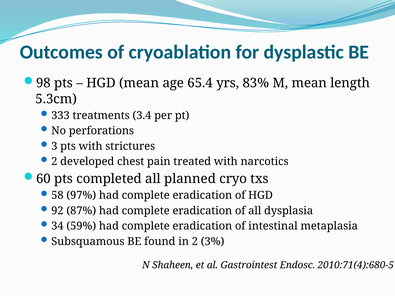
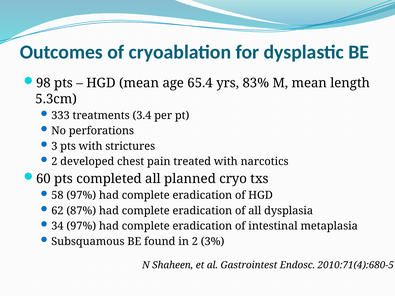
92: 92 -> 62
34 59%: 59% -> 97%
